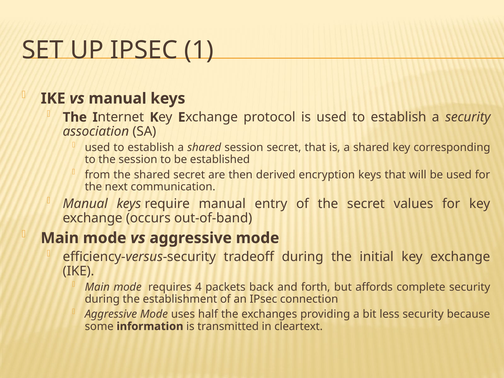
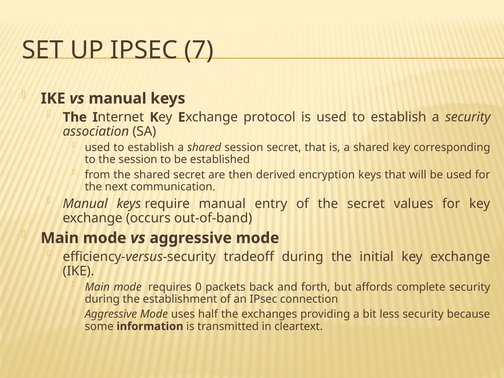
1: 1 -> 7
4: 4 -> 0
